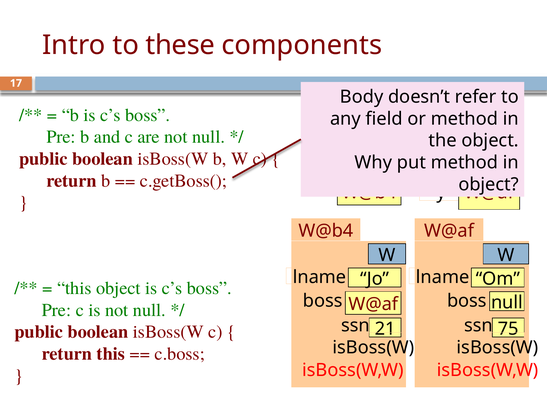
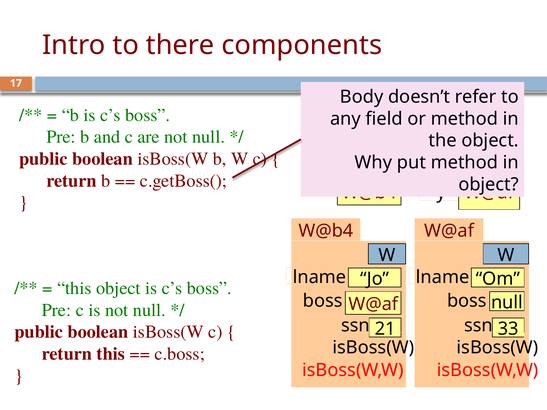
these: these -> there
75: 75 -> 33
